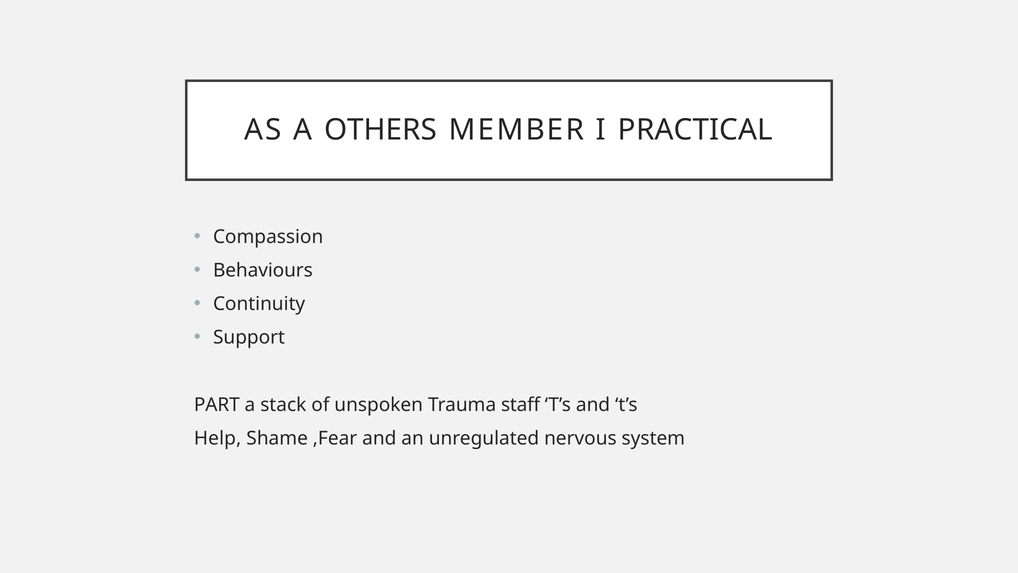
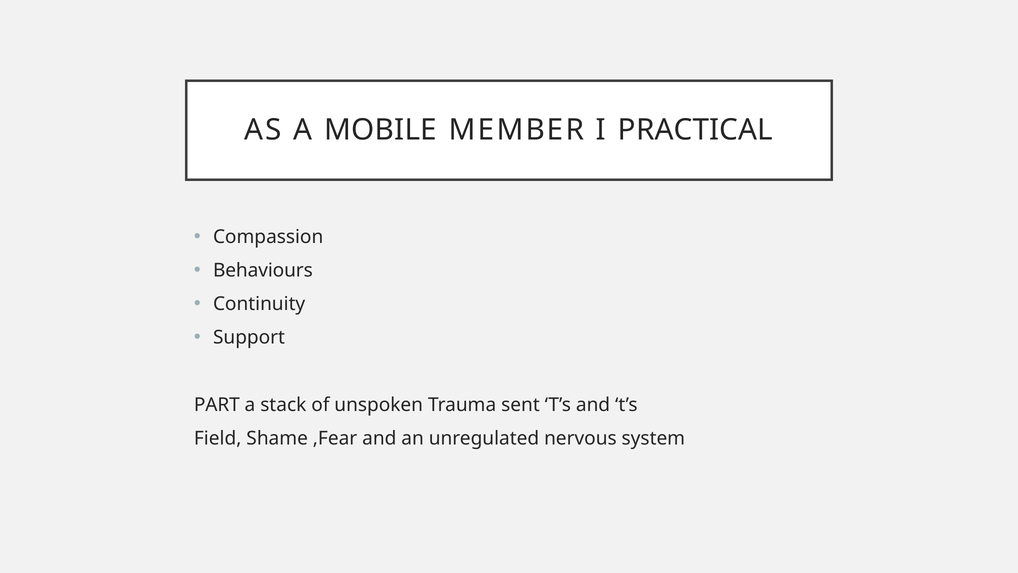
OTHERS: OTHERS -> MOBILE
staff: staff -> sent
Help: Help -> Field
